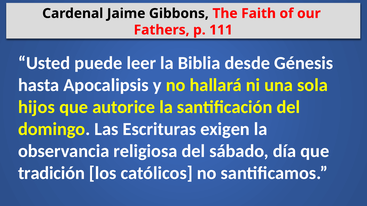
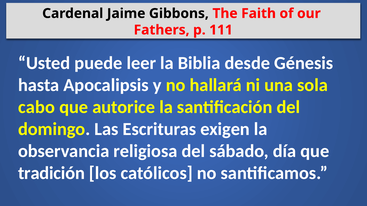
hijos: hijos -> cabo
